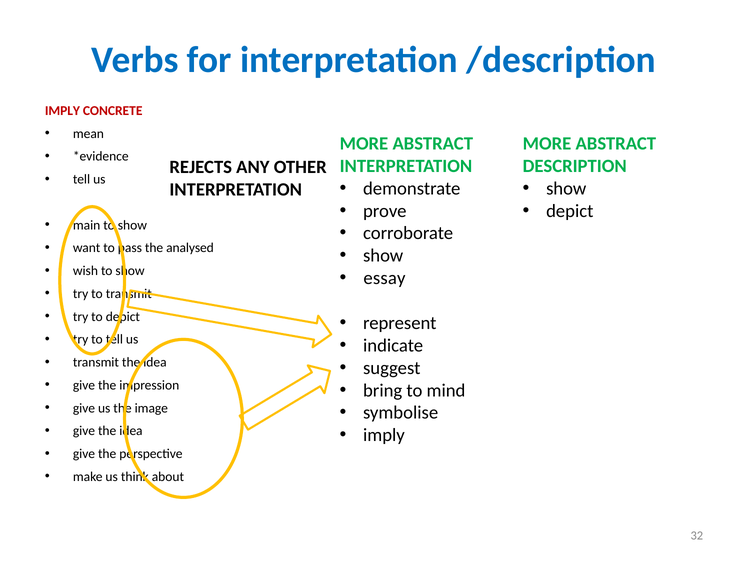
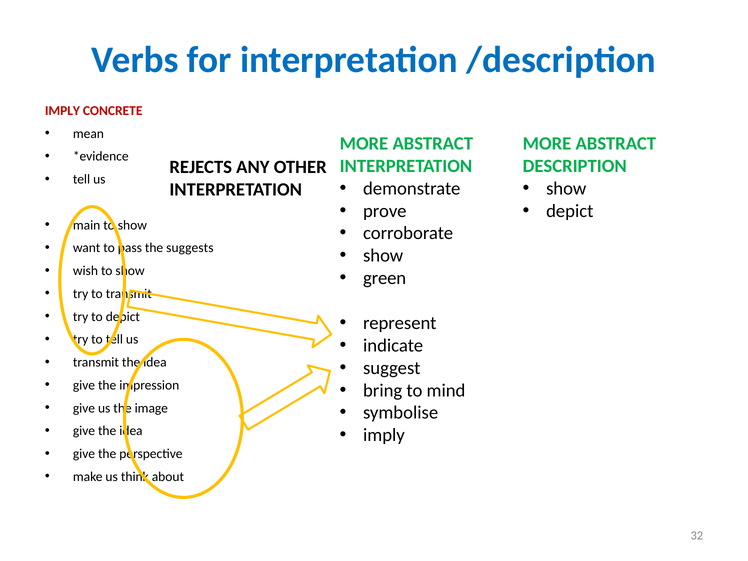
analysed: analysed -> suggests
essay: essay -> green
